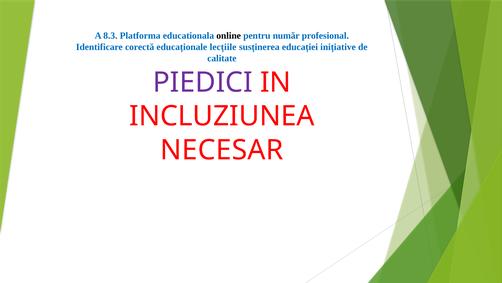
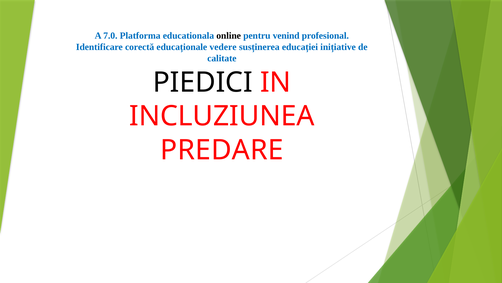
8.3: 8.3 -> 7.0
număr: număr -> venind
lecțiile: lecțiile -> vedere
PIEDICI colour: purple -> black
NECESAR: NECESAR -> PREDARE
